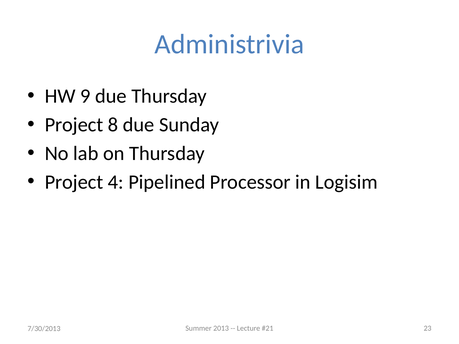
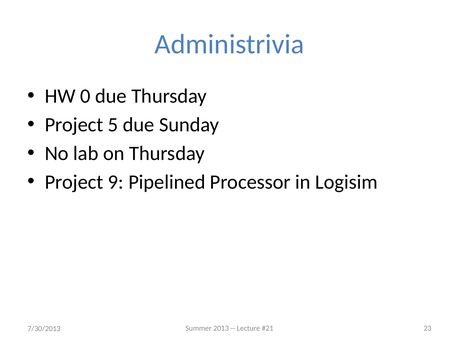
9: 9 -> 0
8: 8 -> 5
4: 4 -> 9
